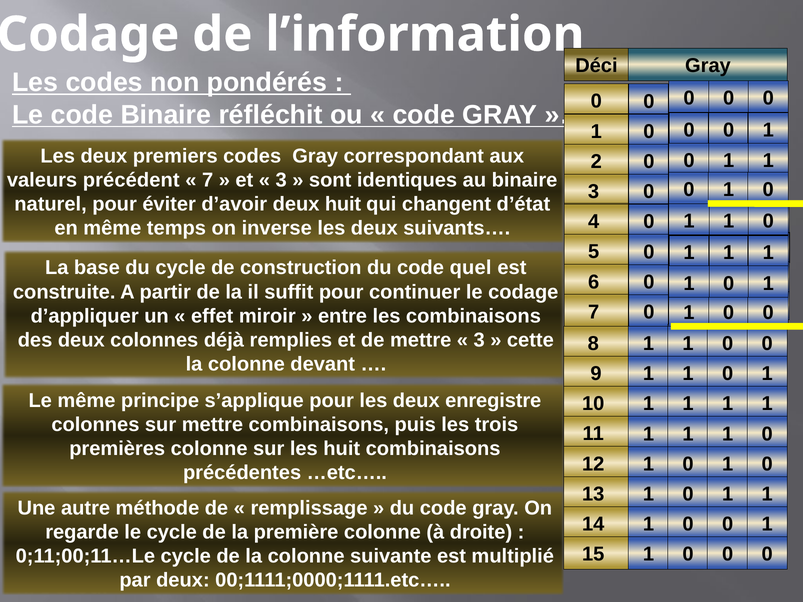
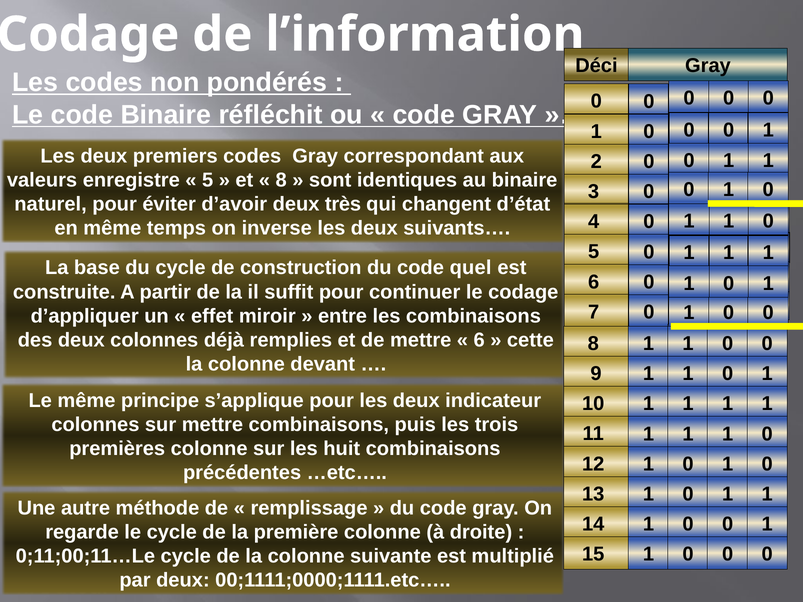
précédent: précédent -> enregistre
7 at (208, 180): 7 -> 5
3 at (281, 180): 3 -> 8
deux huit: huit -> très
3 at (479, 340): 3 -> 6
enregistre: enregistre -> indicateur
